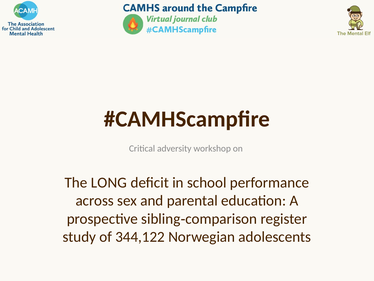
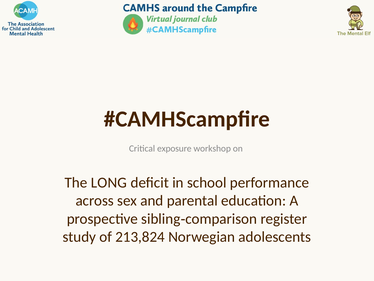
adversity: adversity -> exposure
344,122: 344,122 -> 213,824
